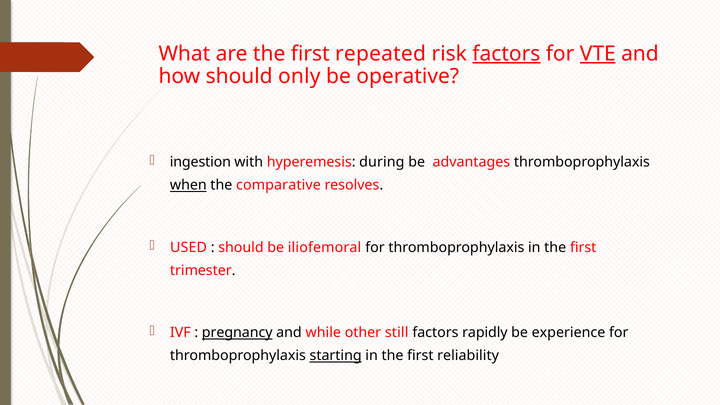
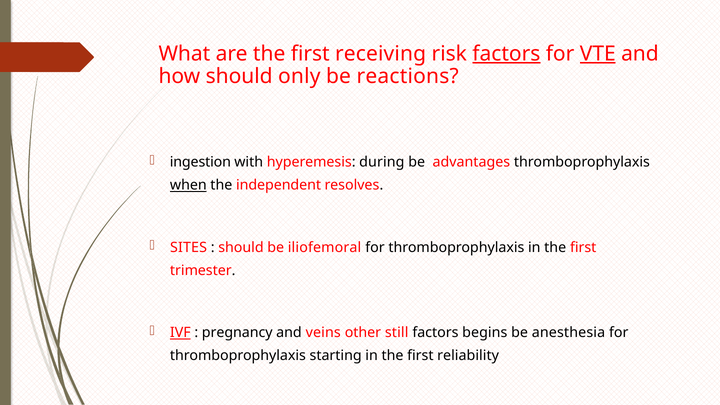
repeated: repeated -> receiving
operative: operative -> reactions
comparative: comparative -> independent
USED: USED -> SITES
IVF underline: none -> present
pregnancy underline: present -> none
while: while -> veins
rapidly: rapidly -> begins
experience: experience -> anesthesia
starting underline: present -> none
